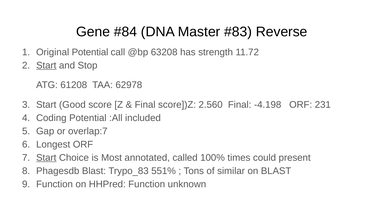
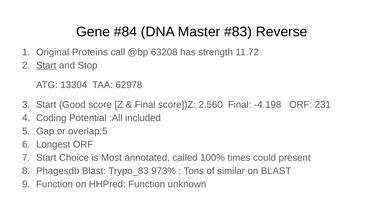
Original Potential: Potential -> Proteins
61208: 61208 -> 13304
overlap:7: overlap:7 -> overlap:5
Start at (46, 158) underline: present -> none
551%: 551% -> 973%
